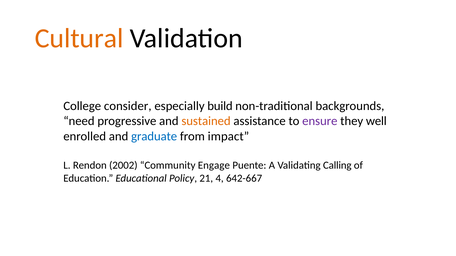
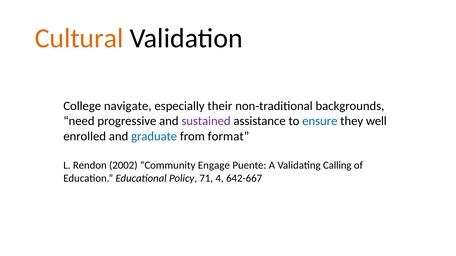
consider: consider -> navigate
build: build -> their
sustained colour: orange -> purple
ensure colour: purple -> blue
impact: impact -> format
21: 21 -> 71
